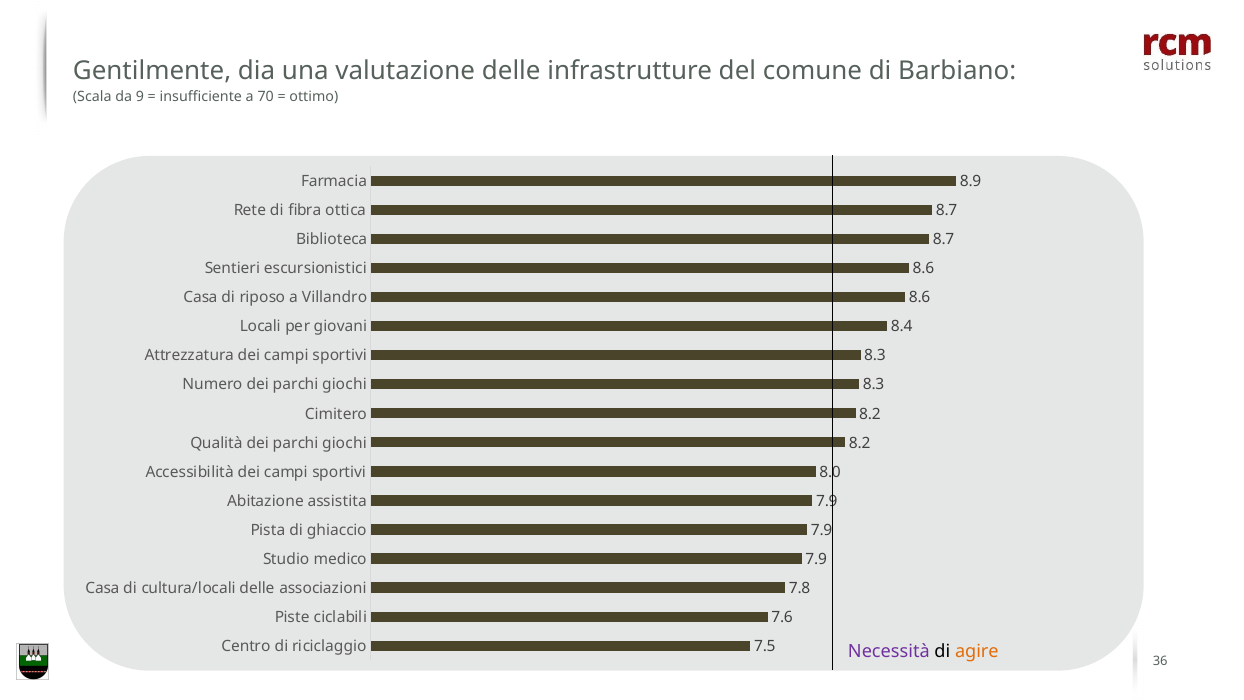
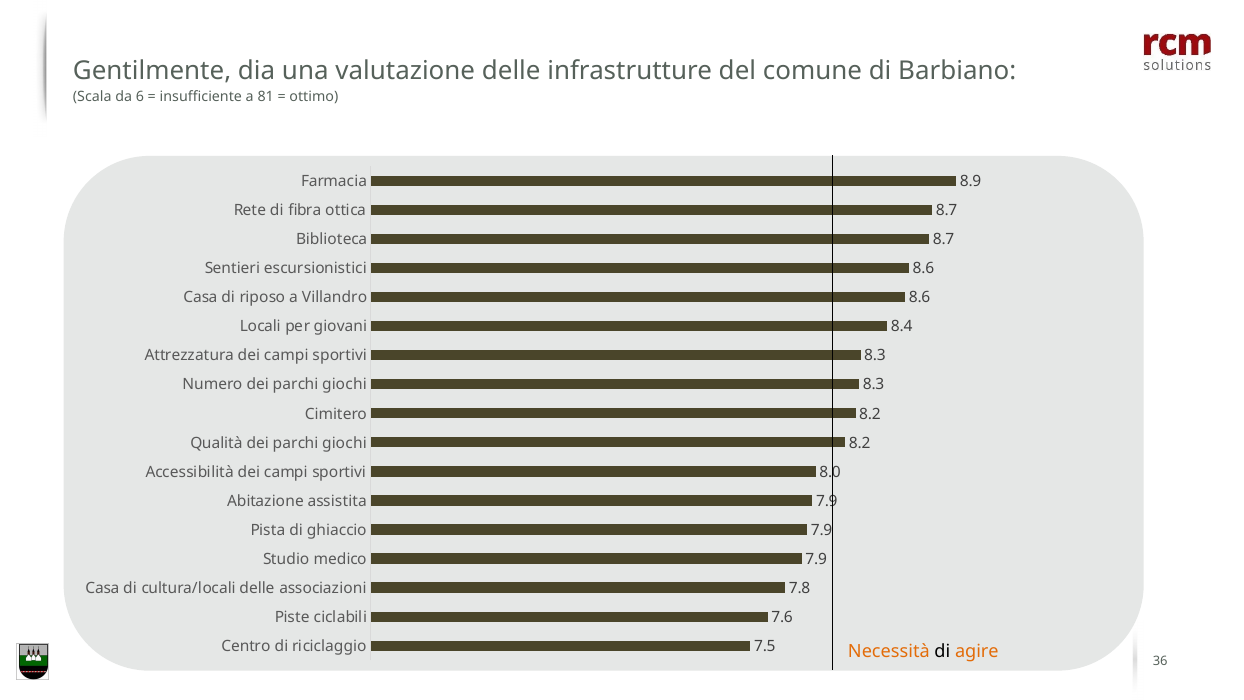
9: 9 -> 6
70: 70 -> 81
Necessità colour: purple -> orange
